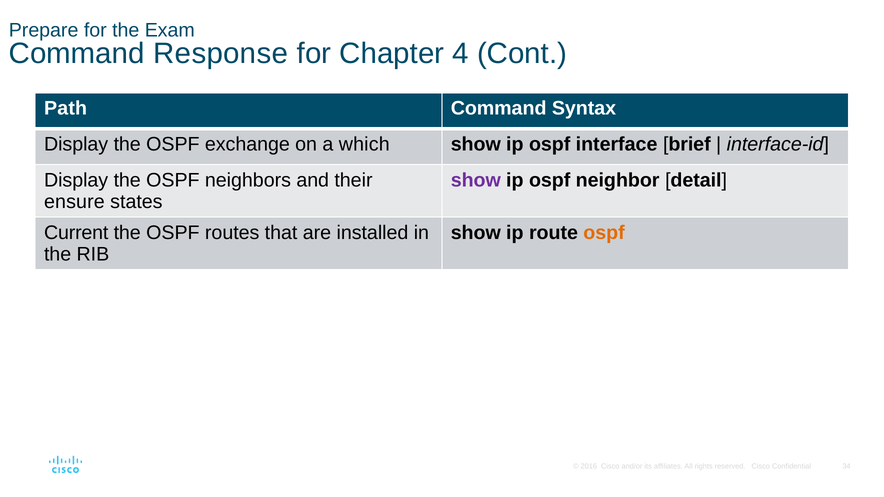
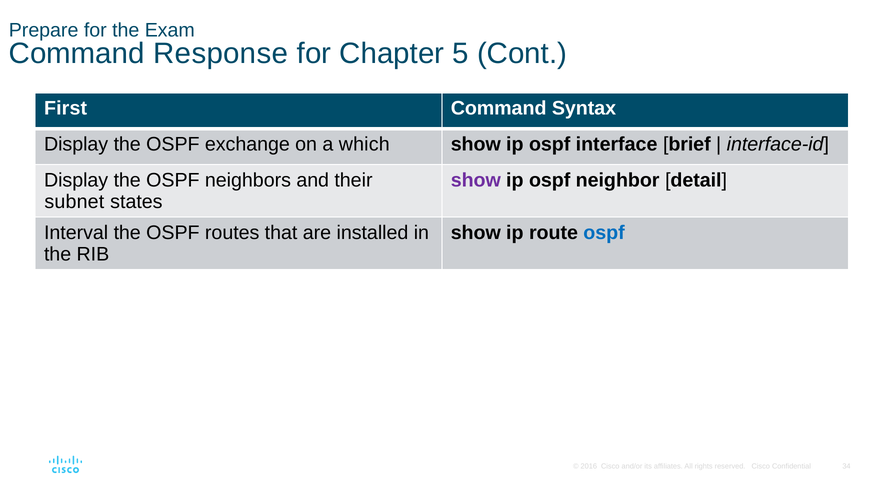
4: 4 -> 5
Path: Path -> First
ensure: ensure -> subnet
Current: Current -> Interval
ospf at (604, 233) colour: orange -> blue
